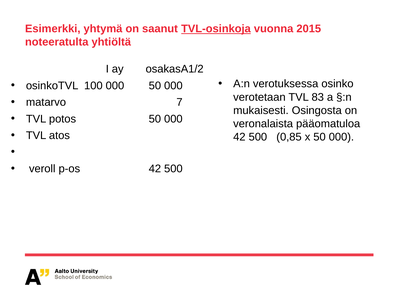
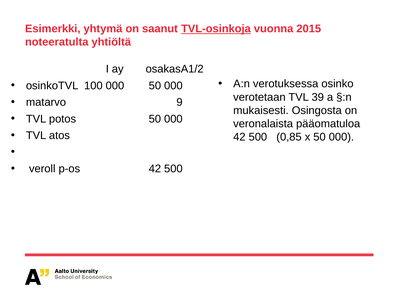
83: 83 -> 39
7: 7 -> 9
